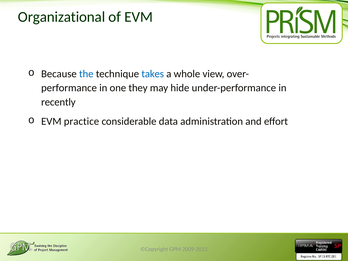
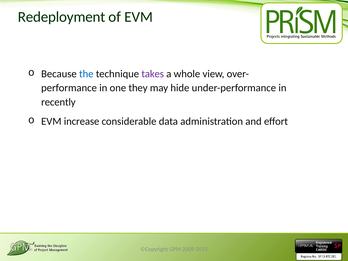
Organizational: Organizational -> Redeployment
takes colour: blue -> purple
practice: practice -> increase
